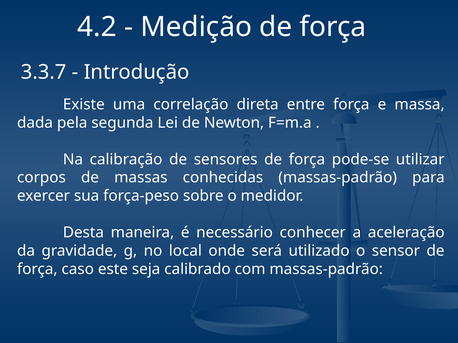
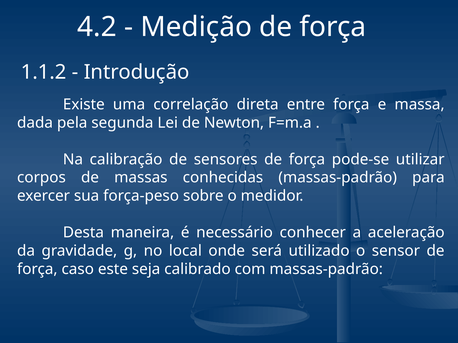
3.3.7: 3.3.7 -> 1.1.2
